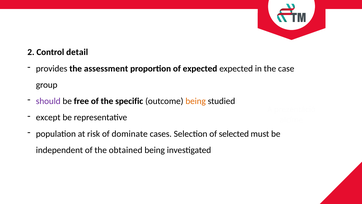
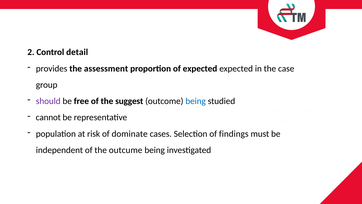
specific: specific -> suggest
being at (196, 101) colour: orange -> blue
except: except -> cannot
selected: selected -> findings
obtained: obtained -> outcume
